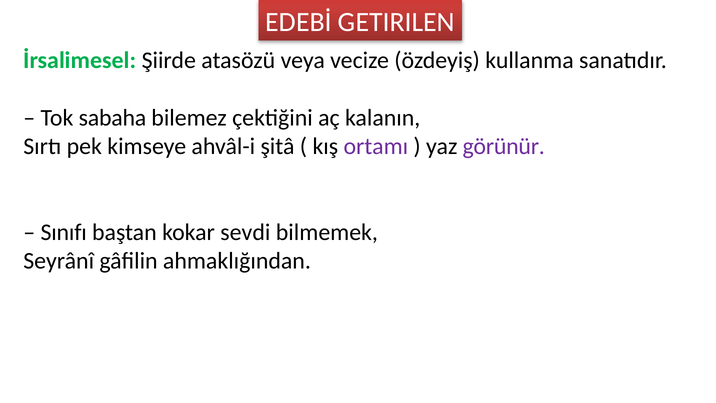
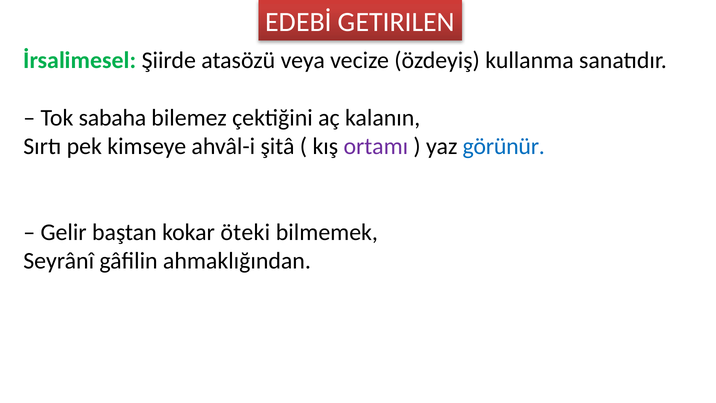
görünür colour: purple -> blue
Sınıfı: Sınıfı -> Gelir
sevdi: sevdi -> öteki
